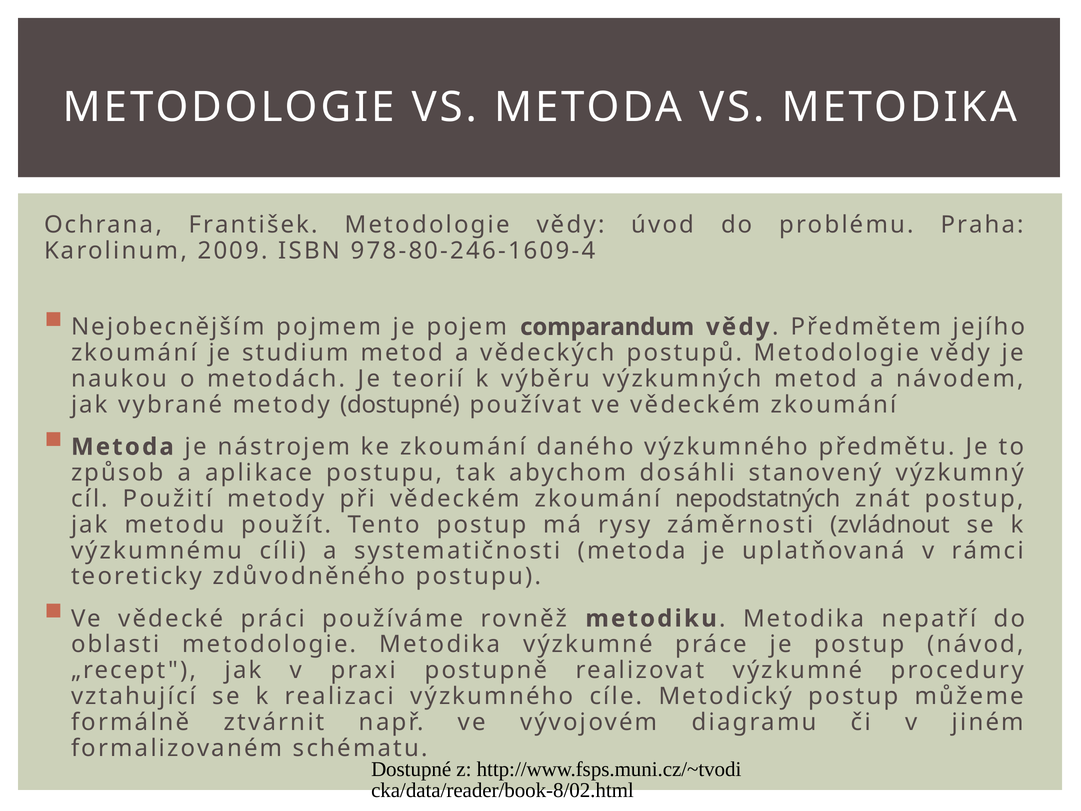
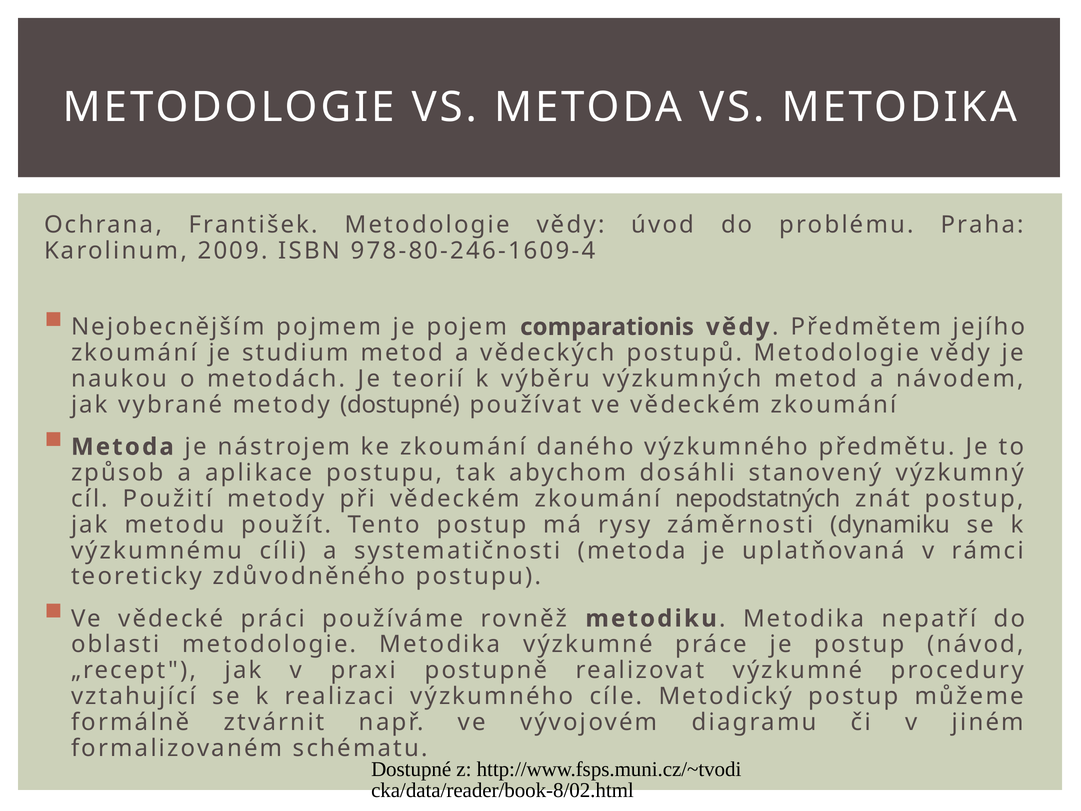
comparandum: comparandum -> comparationis
zvládnout: zvládnout -> dynamiku
